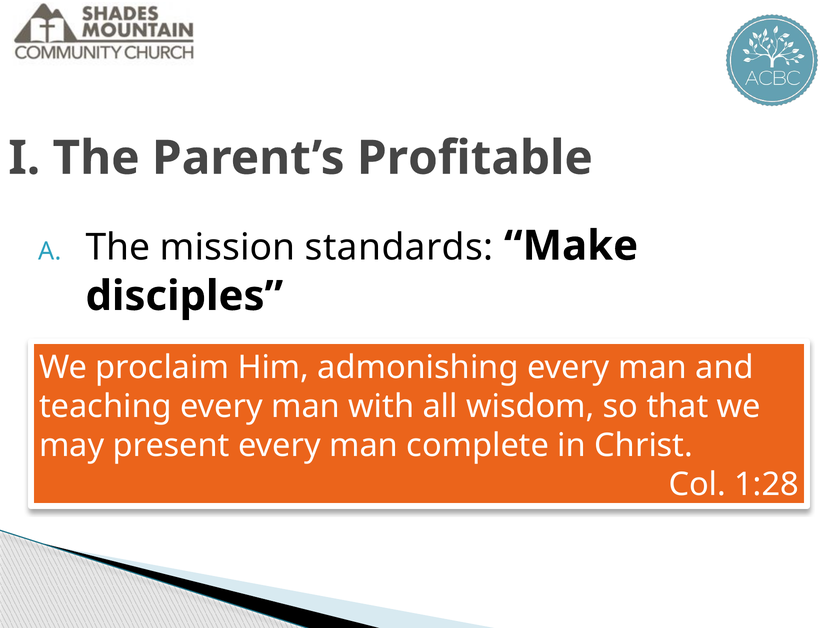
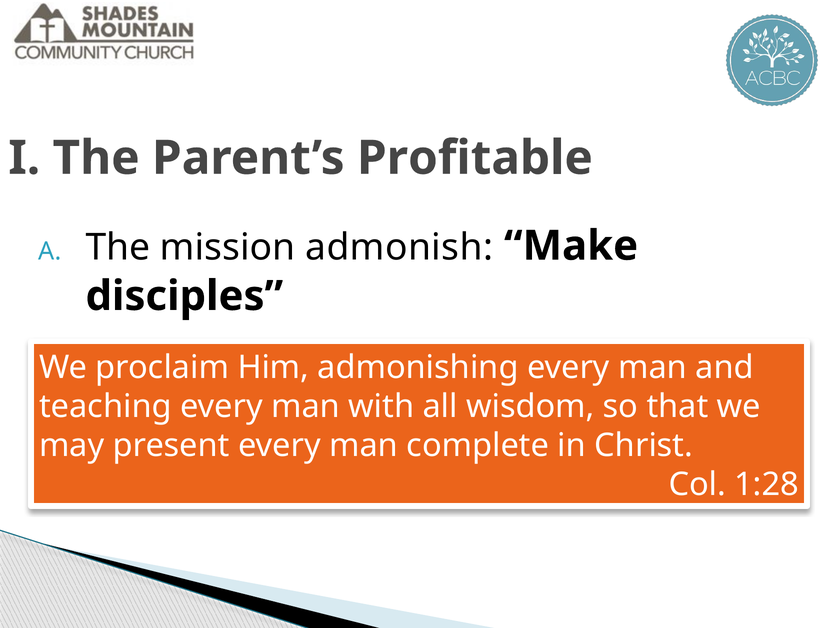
standards: standards -> admonish
